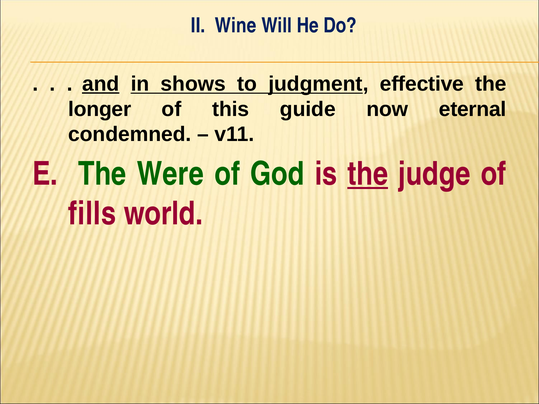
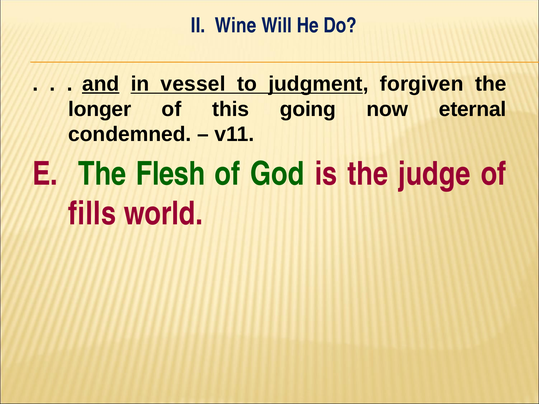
shows: shows -> vessel
effective: effective -> forgiven
guide: guide -> going
Were: Were -> Flesh
the at (368, 174) underline: present -> none
